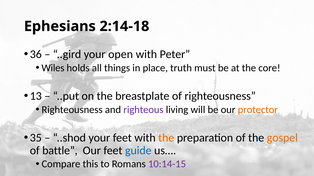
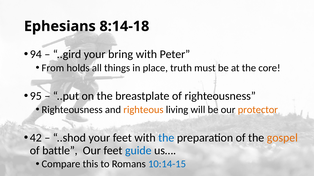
2:14-18: 2:14-18 -> 8:14-18
36: 36 -> 94
open: open -> bring
Wiles: Wiles -> From
13: 13 -> 95
righteous colour: purple -> orange
35: 35 -> 42
the at (166, 138) colour: orange -> blue
10:14-15 colour: purple -> blue
